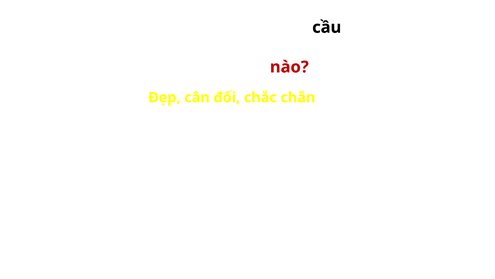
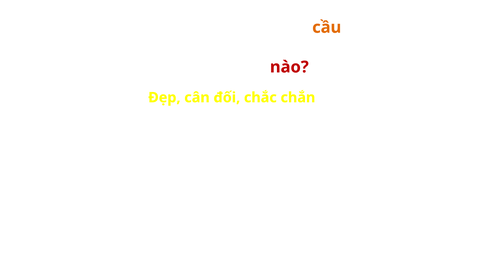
cầu colour: black -> orange
